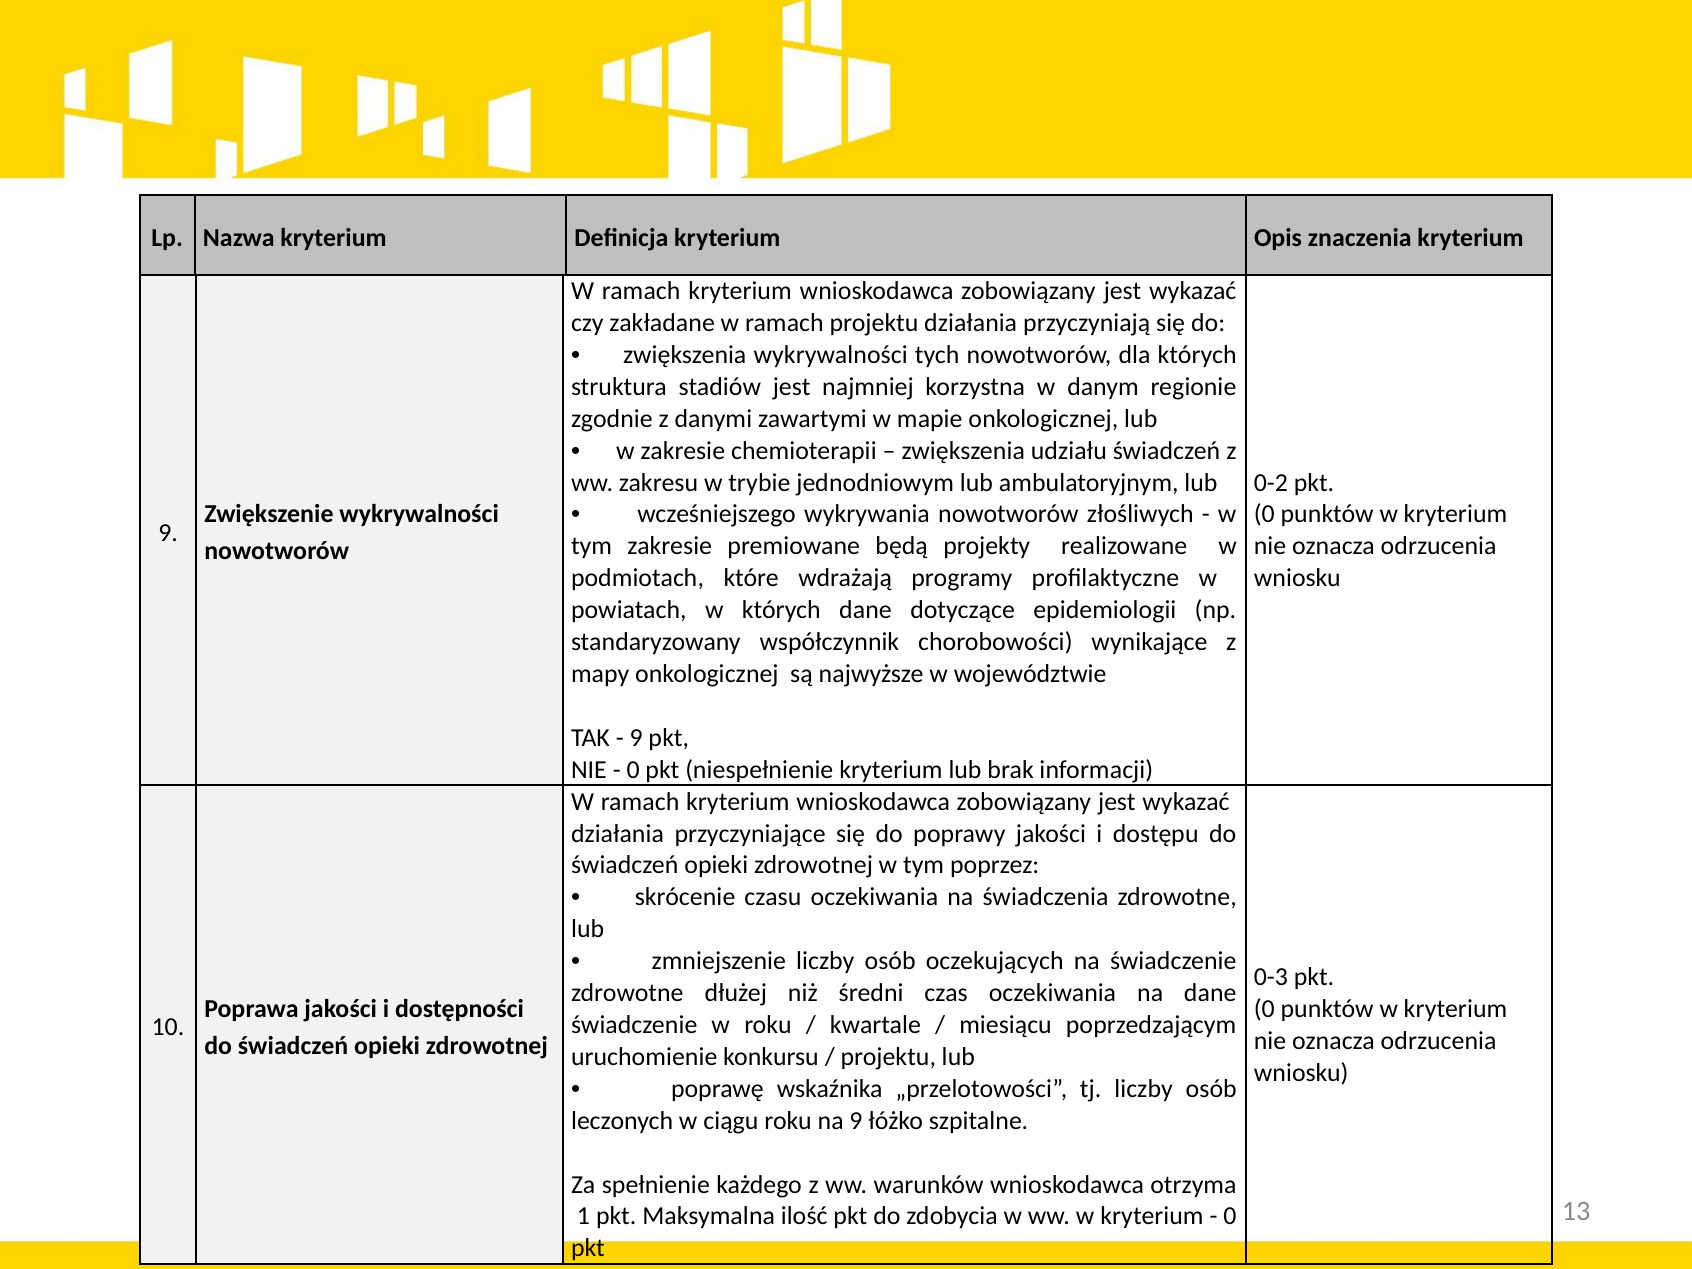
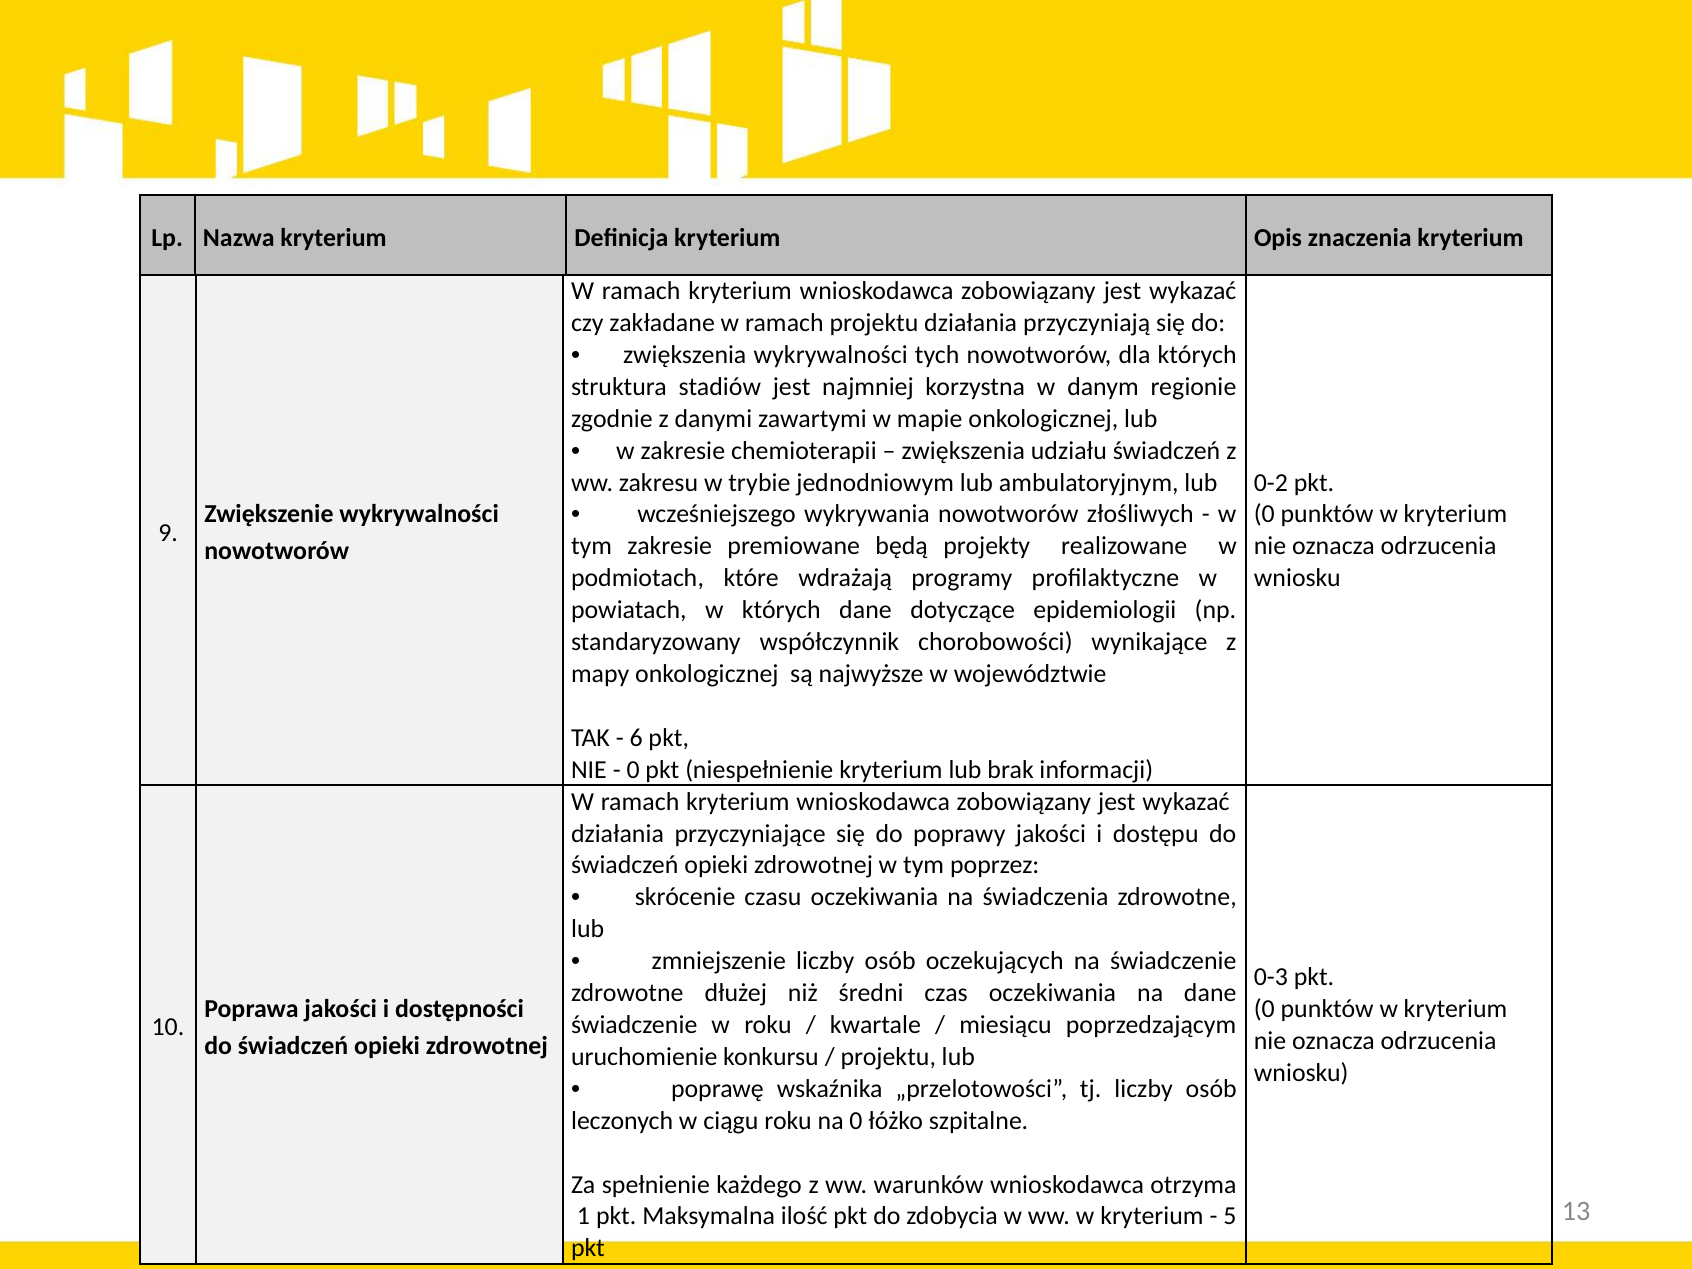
9 at (636, 738): 9 -> 6
na 9: 9 -> 0
0 at (1230, 1216): 0 -> 5
